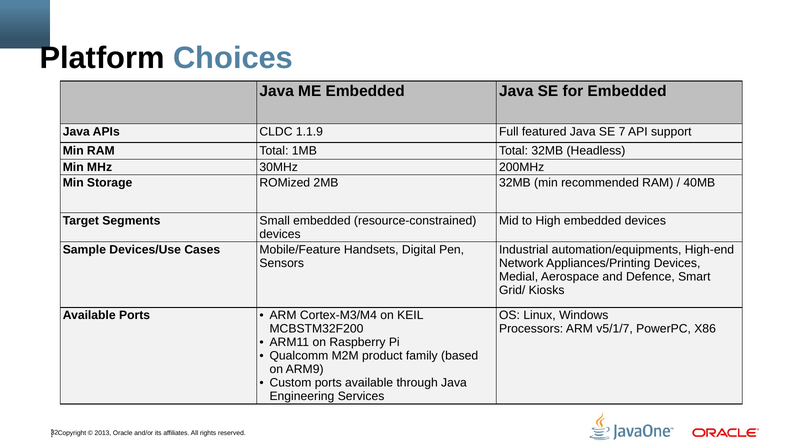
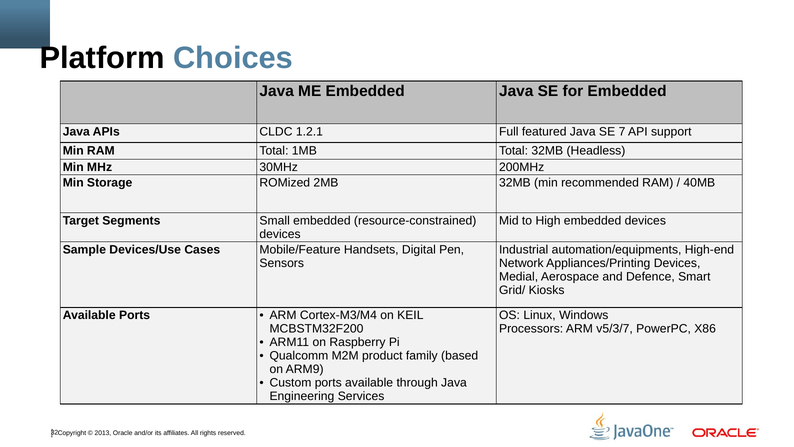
1.1.9: 1.1.9 -> 1.2.1
v5/1/7: v5/1/7 -> v5/3/7
